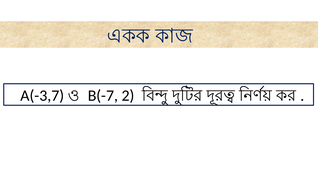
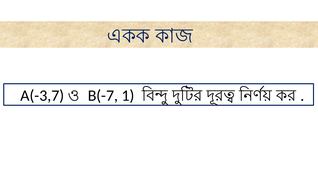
2: 2 -> 1
